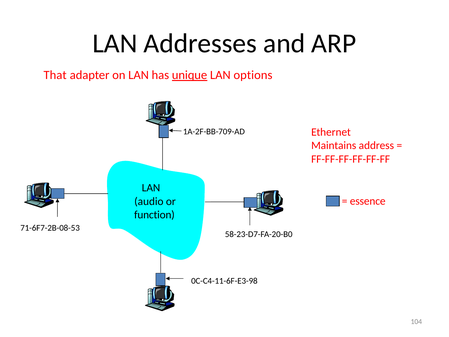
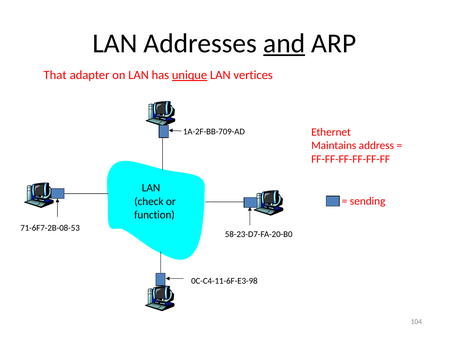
and underline: none -> present
options: options -> vertices
essence: essence -> sending
audio: audio -> check
